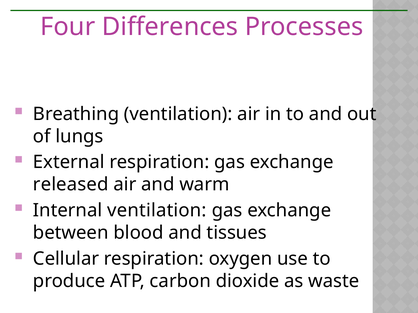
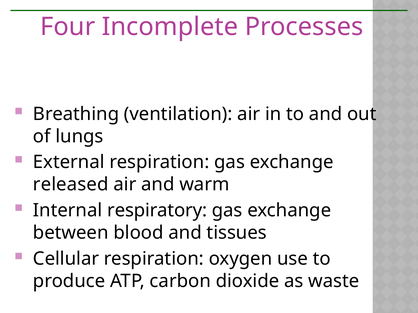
Differences: Differences -> Incomplete
Internal ventilation: ventilation -> respiratory
